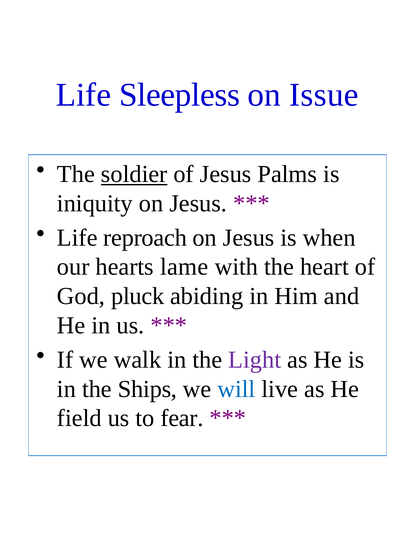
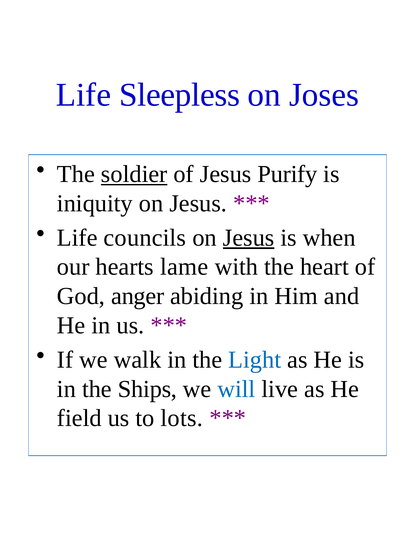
Issue: Issue -> Joses
Palms: Palms -> Purify
reproach: reproach -> councils
Jesus at (249, 238) underline: none -> present
pluck: pluck -> anger
Light colour: purple -> blue
fear: fear -> lots
